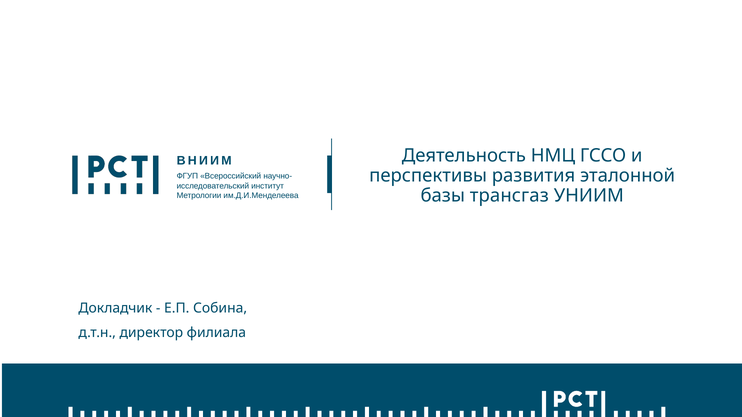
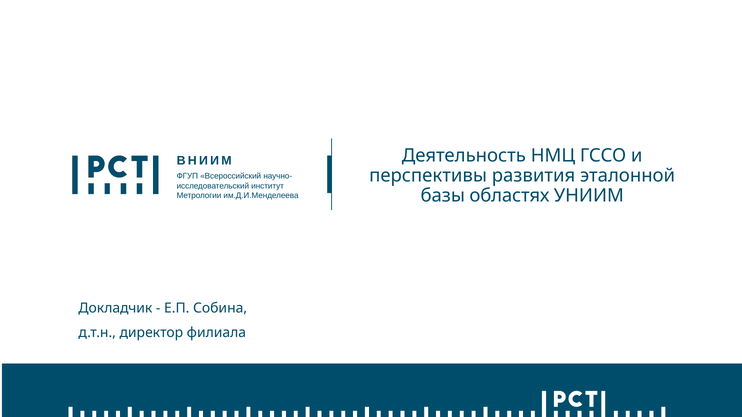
трансгаз: трансгаз -> областях
